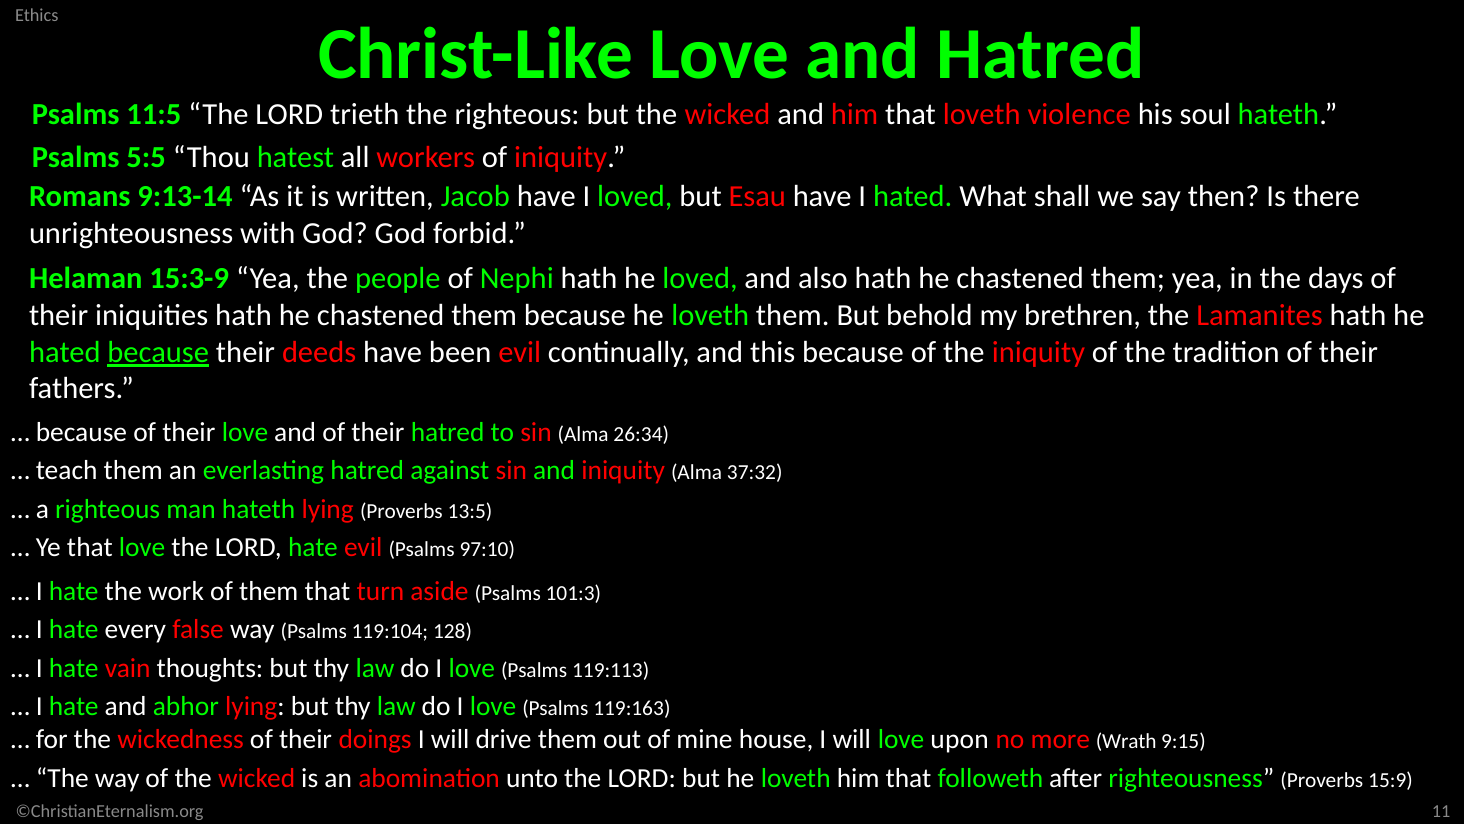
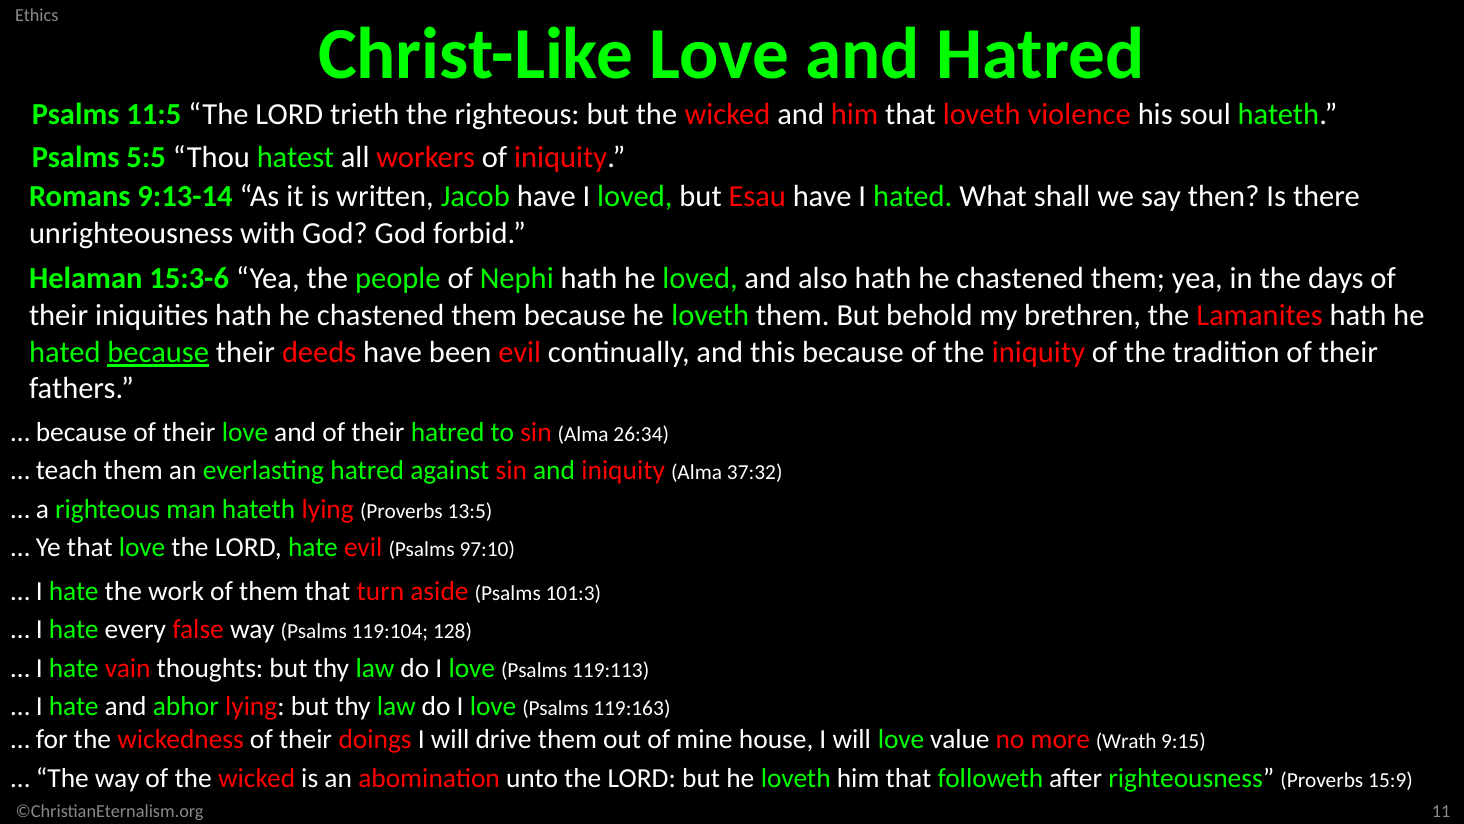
15:3-9: 15:3-9 -> 15:3-6
upon: upon -> value
